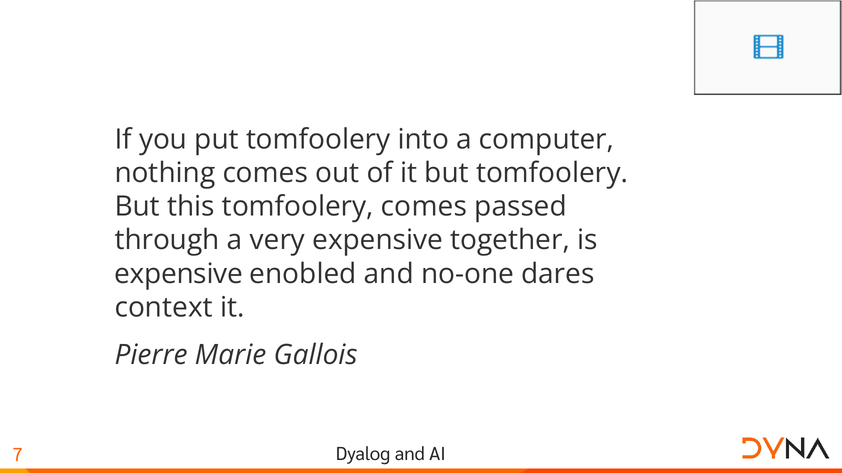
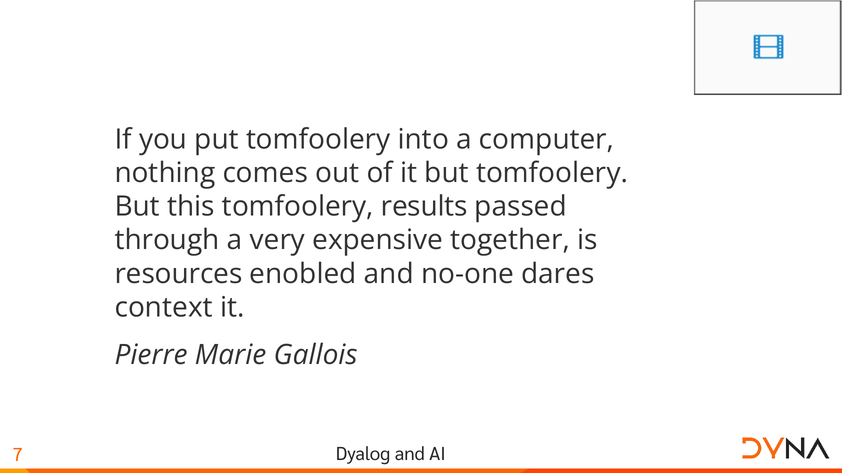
tomfoolery comes: comes -> results
expensive at (179, 274): expensive -> resources
